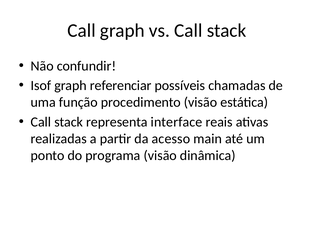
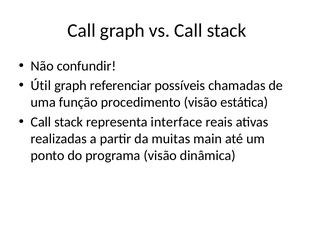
Isof: Isof -> Útil
acesso: acesso -> muitas
